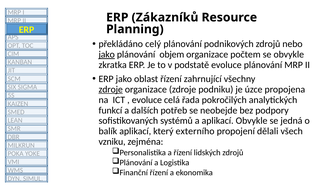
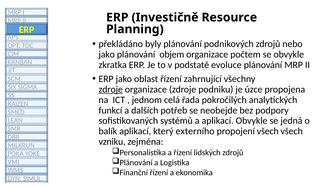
Zákazníků: Zákazníků -> Investičně
celý: celý -> byly
jako at (107, 55) underline: present -> none
evoluce at (147, 100): evoluce -> jednom
propojení dělali: dělali -> všech
